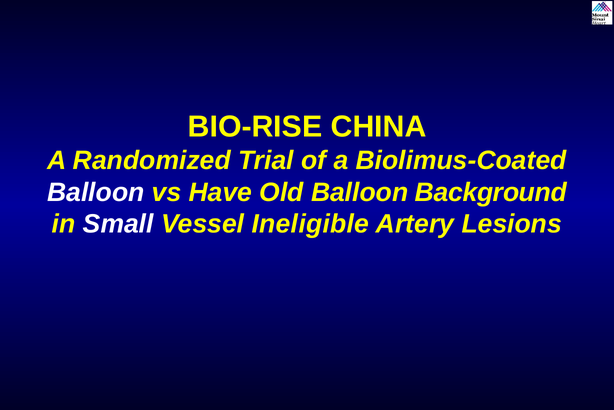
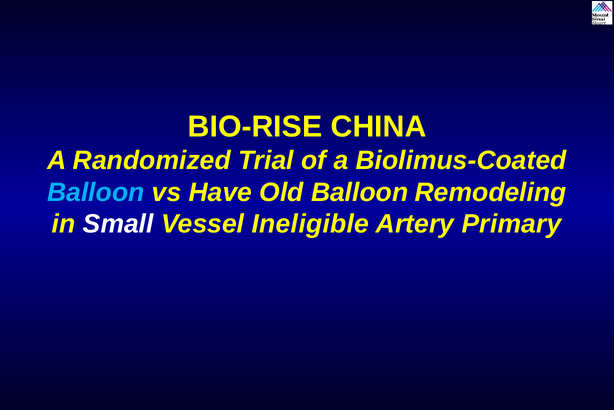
Balloon at (96, 192) colour: white -> light blue
Background: Background -> Remodeling
Lesions: Lesions -> Primary
